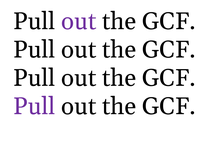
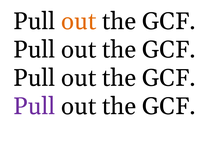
out at (79, 21) colour: purple -> orange
